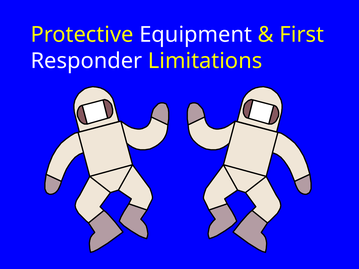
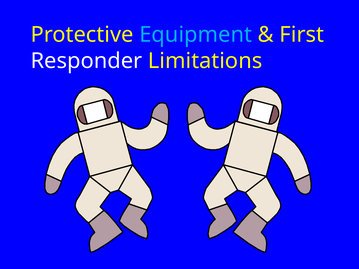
Equipment colour: white -> light blue
